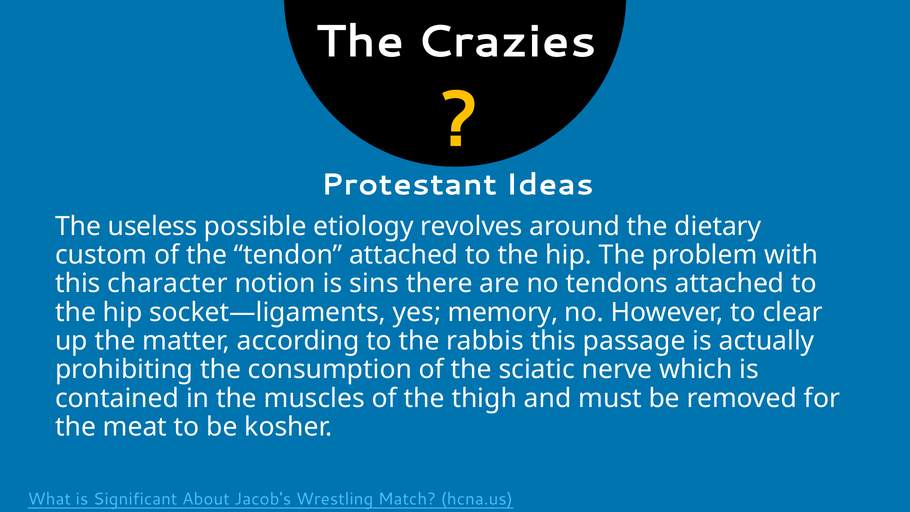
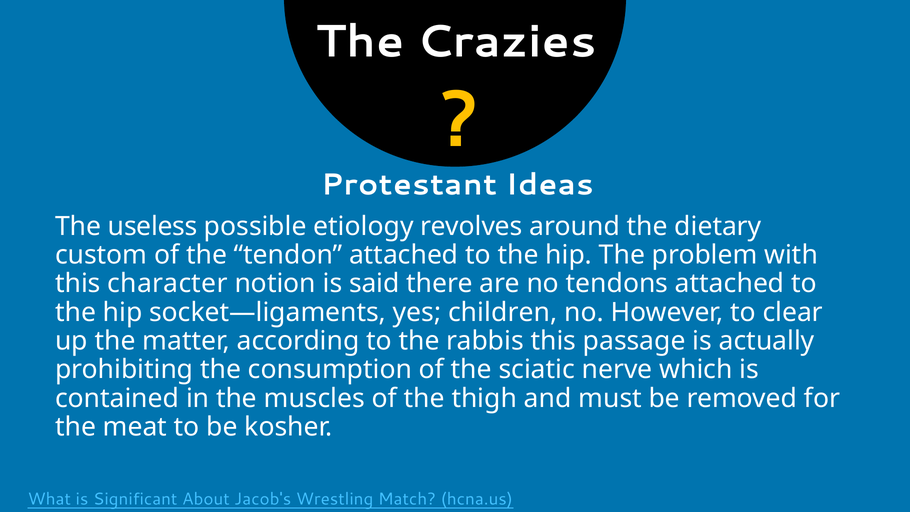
sins: sins -> said
memory: memory -> children
